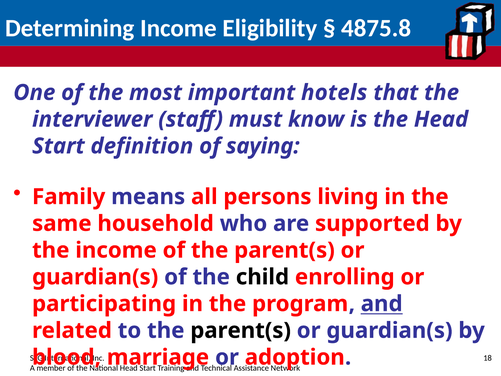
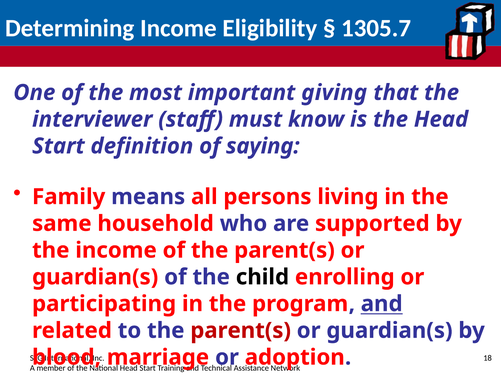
4875.8: 4875.8 -> 1305.7
hotels: hotels -> giving
parent(s at (241, 330) colour: black -> red
